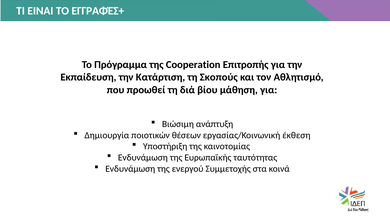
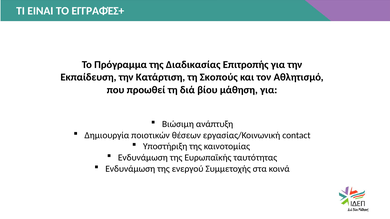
Cooperation: Cooperation -> Διαδικασίας
έκθεση: έκθεση -> contact
